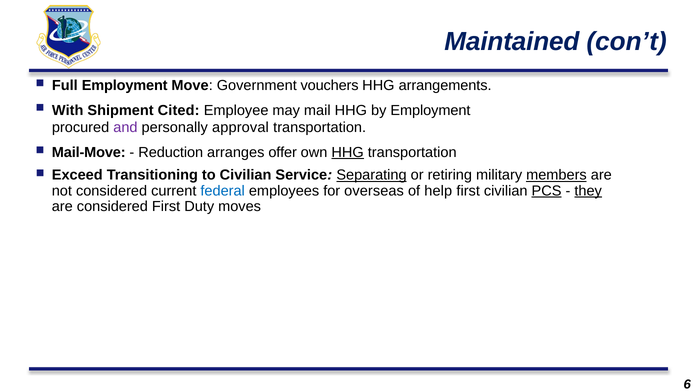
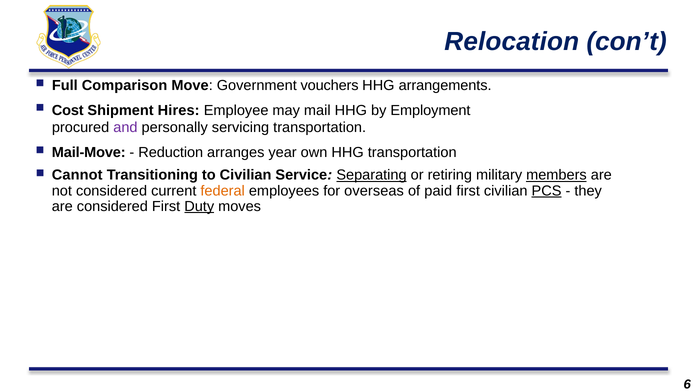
Maintained: Maintained -> Relocation
Full Employment: Employment -> Comparison
With: With -> Cost
Cited: Cited -> Hires
approval: approval -> servicing
offer: offer -> year
HHG at (348, 152) underline: present -> none
Exceed: Exceed -> Cannot
federal colour: blue -> orange
help: help -> paid
they underline: present -> none
Duty underline: none -> present
